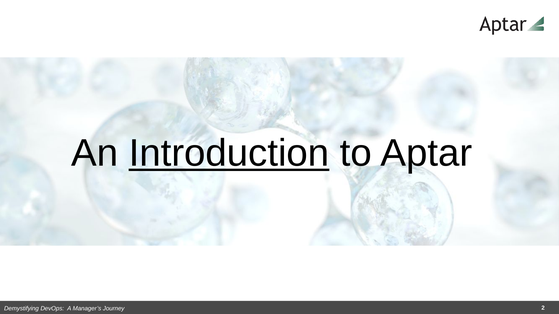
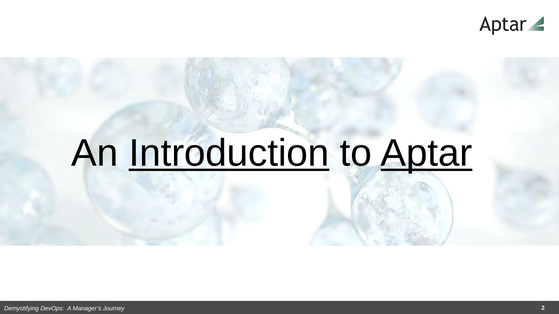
Aptar underline: none -> present
